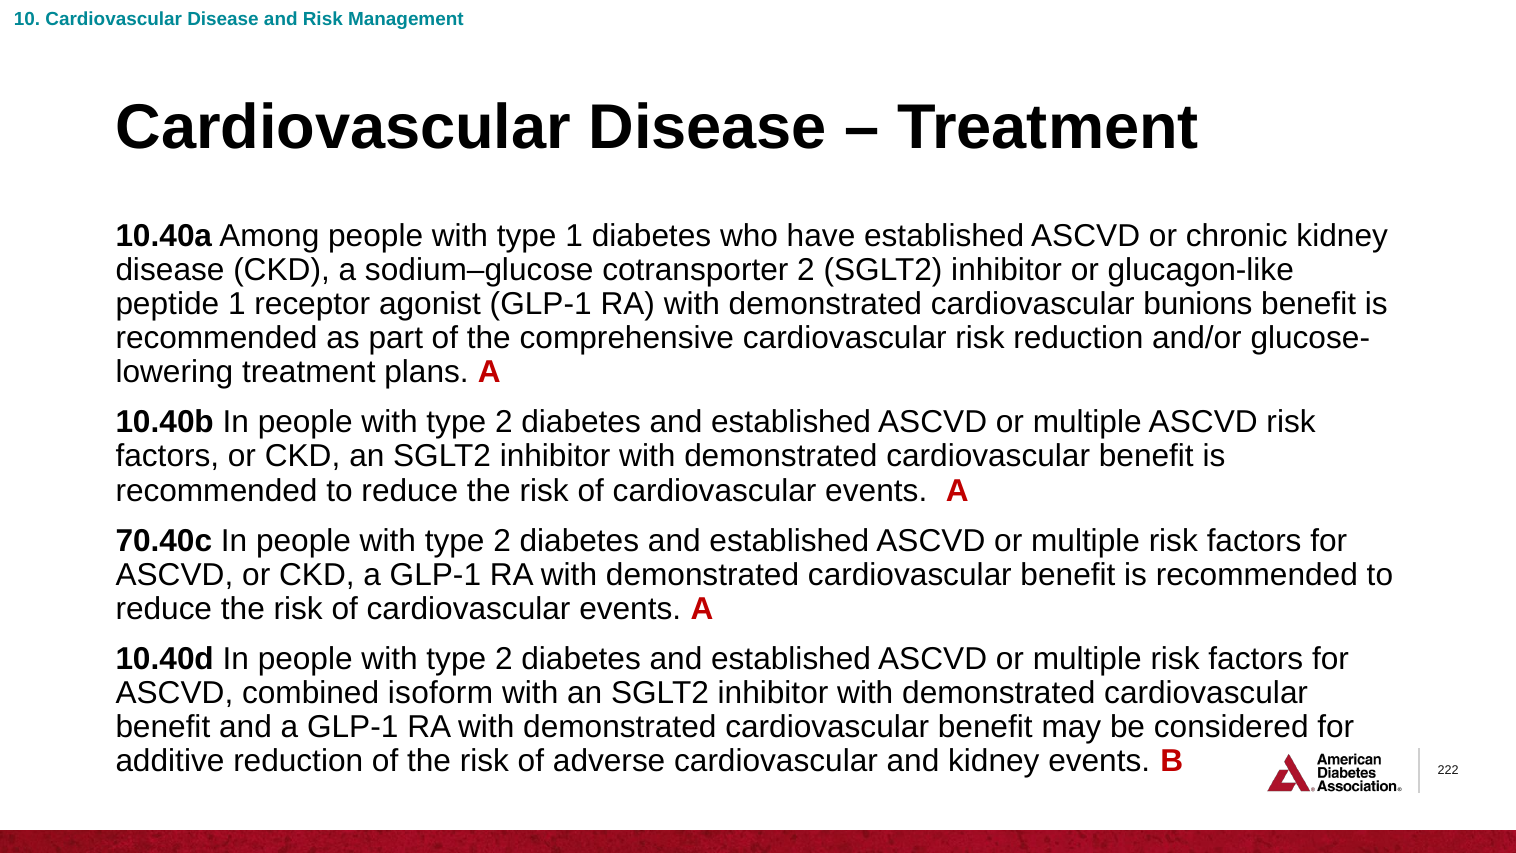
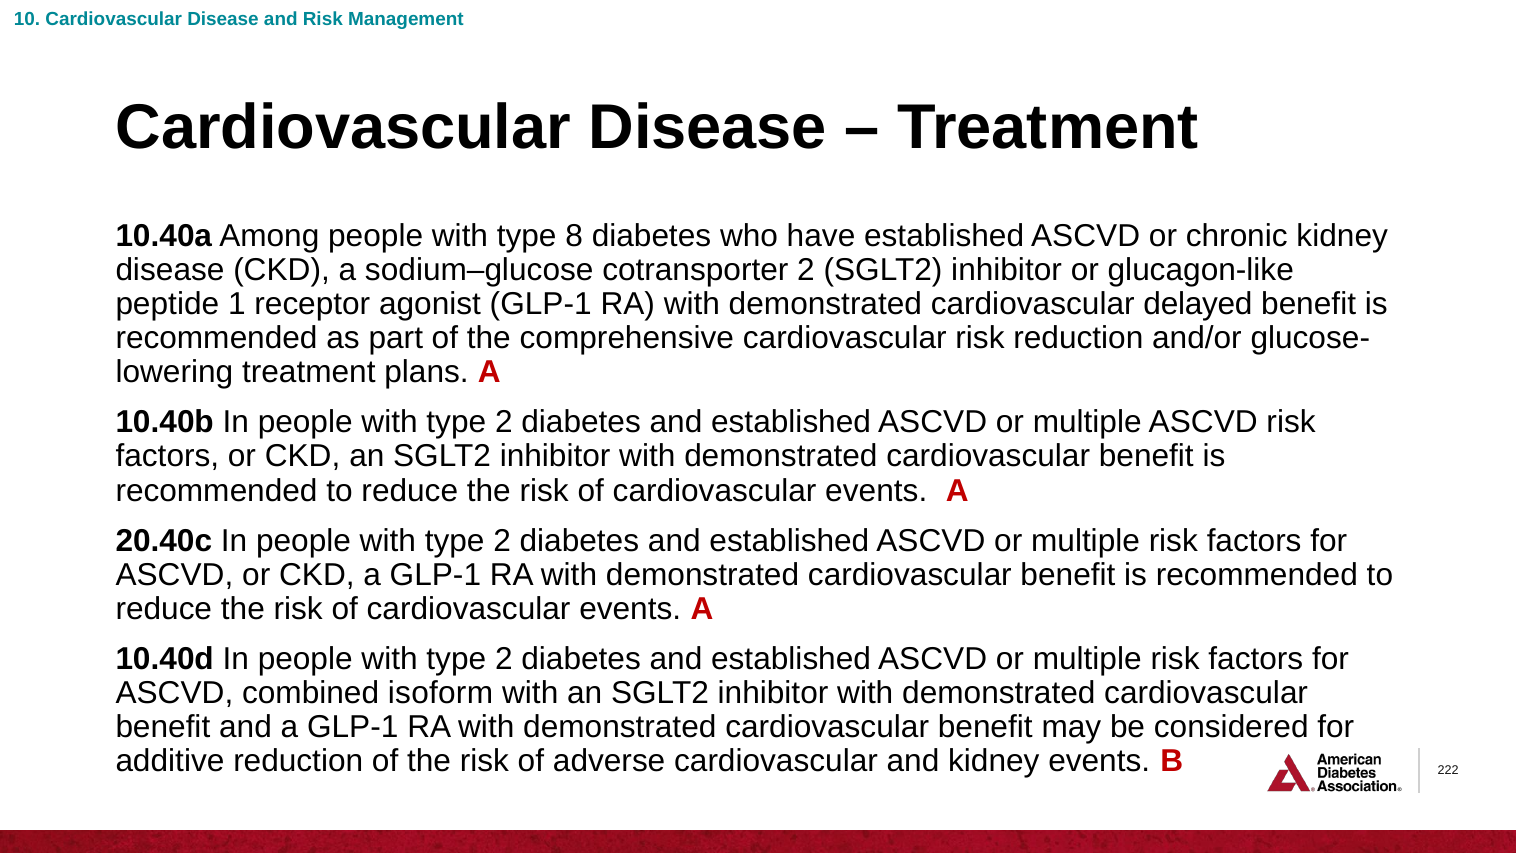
type 1: 1 -> 8
bunions: bunions -> delayed
70.40c: 70.40c -> 20.40c
